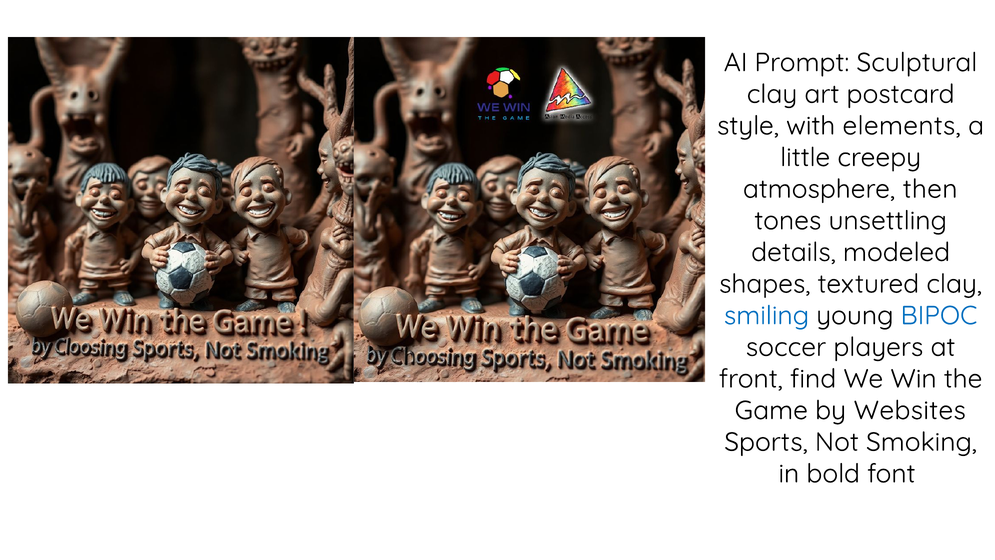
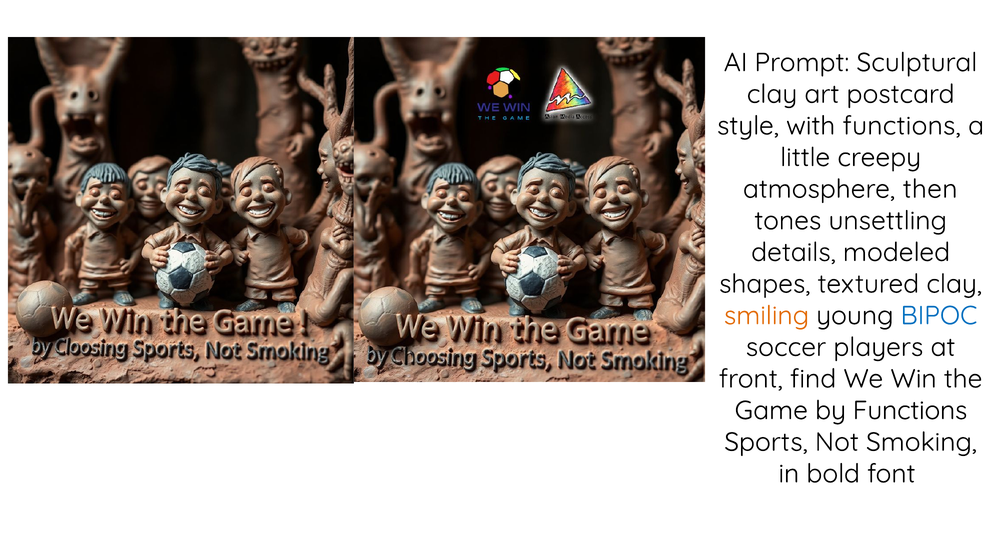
with elements: elements -> functions
smiling colour: blue -> orange
by Websites: Websites -> Functions
